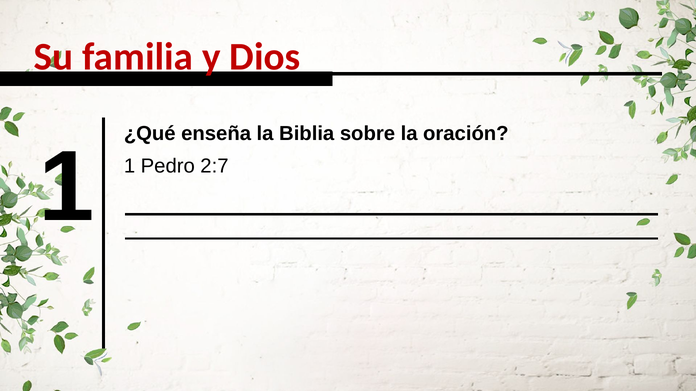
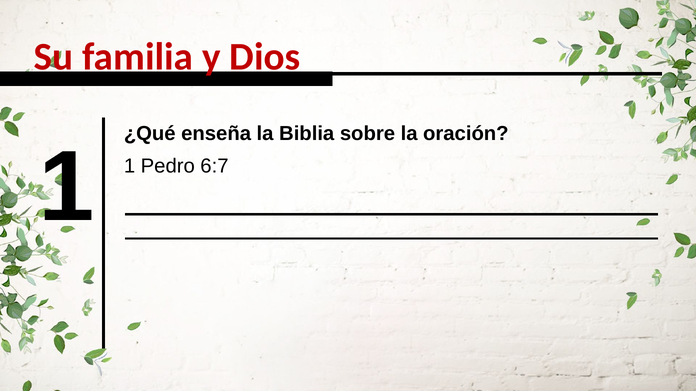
2:7: 2:7 -> 6:7
